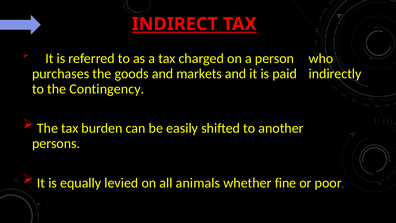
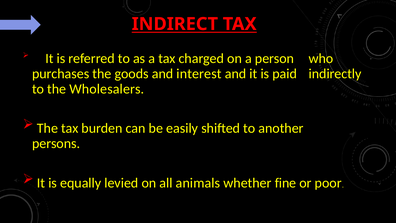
markets: markets -> interest
Contingency: Contingency -> Wholesalers
